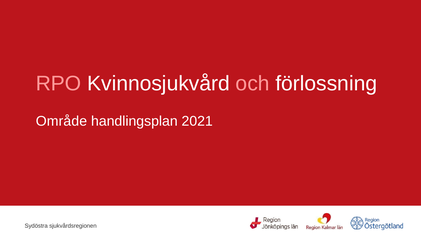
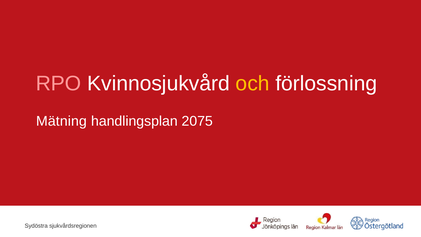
och colour: pink -> yellow
Område: Område -> Mätning
2021: 2021 -> 2075
